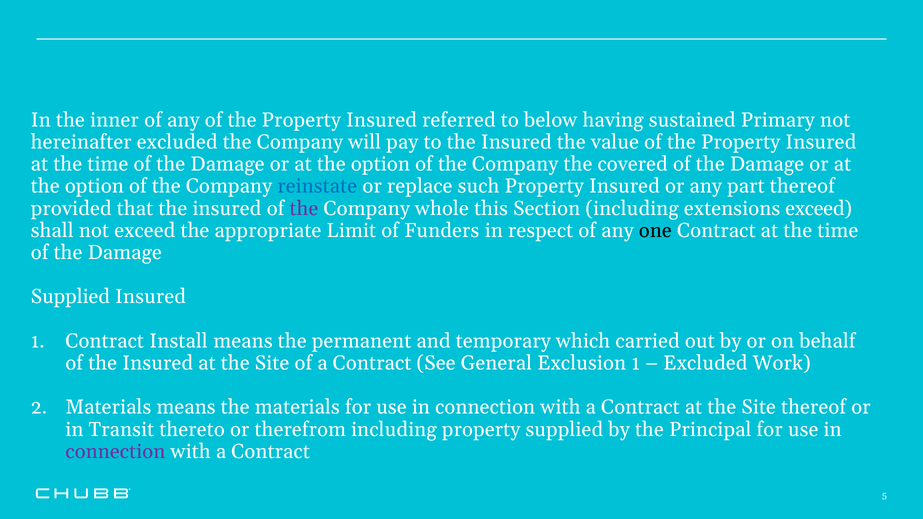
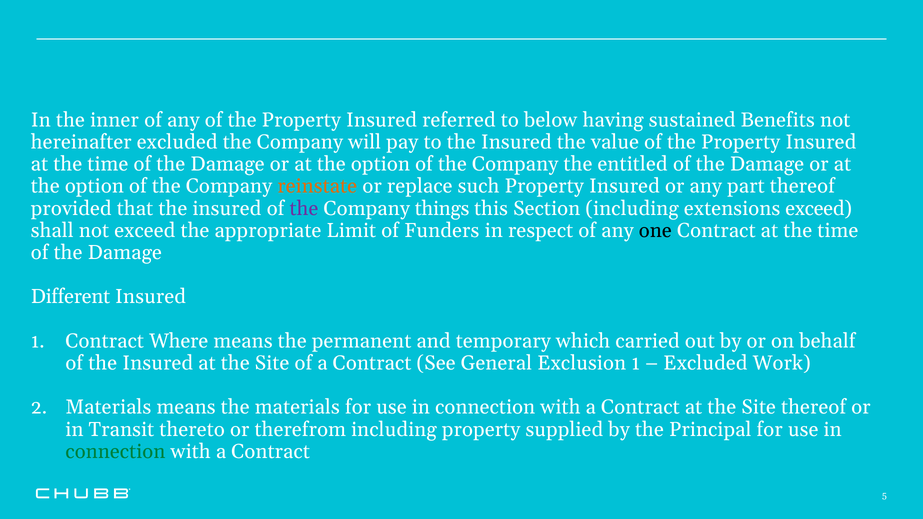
Primary: Primary -> Benefits
covered: covered -> entitled
reinstate colour: blue -> orange
whole: whole -> things
Supplied at (70, 297): Supplied -> Different
Install: Install -> Where
connection at (115, 452) colour: purple -> green
